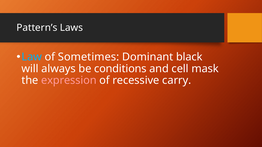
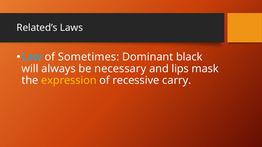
Pattern’s: Pattern’s -> Related’s
conditions: conditions -> necessary
cell: cell -> lips
expression colour: pink -> yellow
